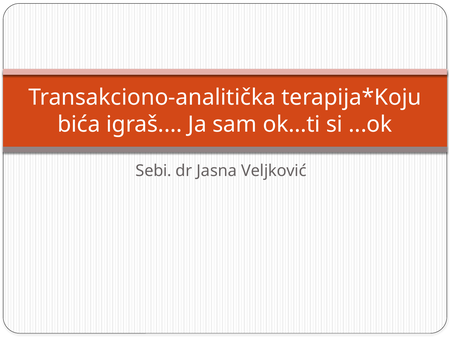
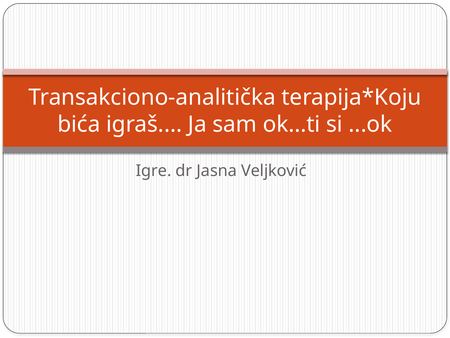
Sebi: Sebi -> Igre
